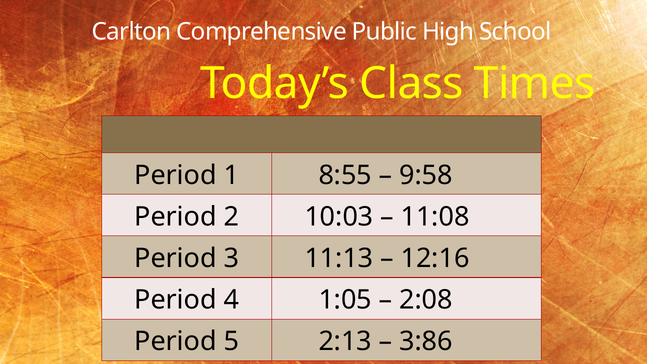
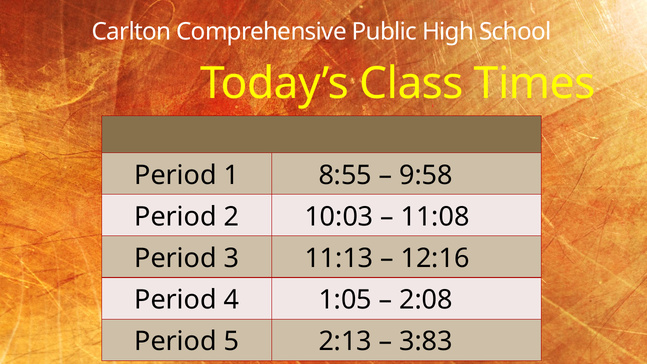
3:86: 3:86 -> 3:83
